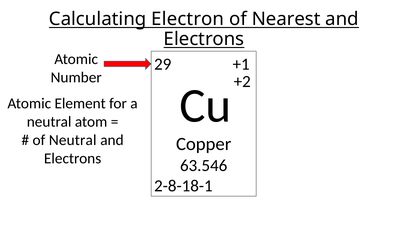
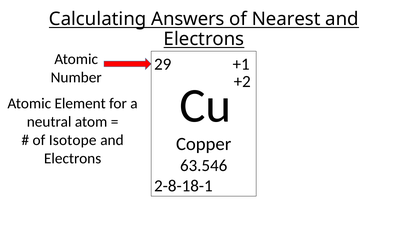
Electron: Electron -> Answers
of Neutral: Neutral -> Isotope
